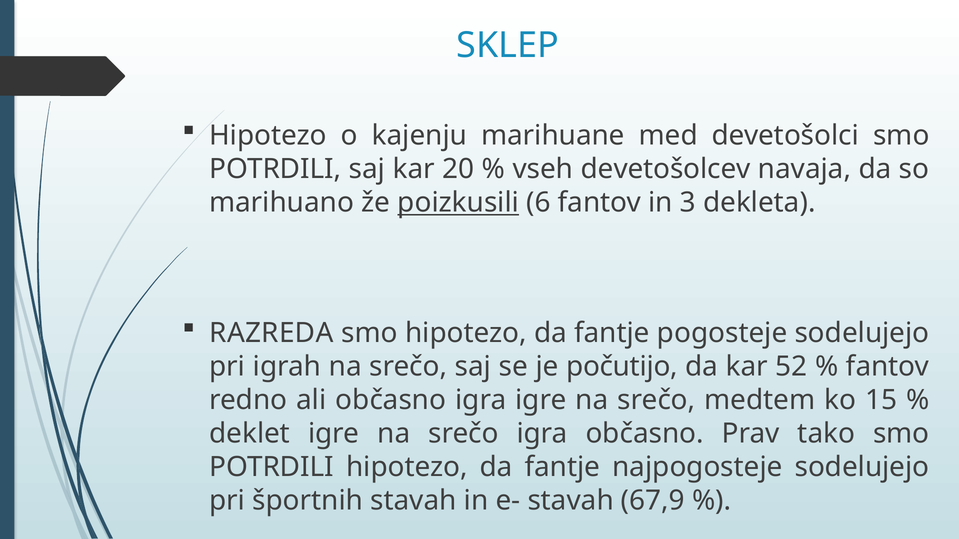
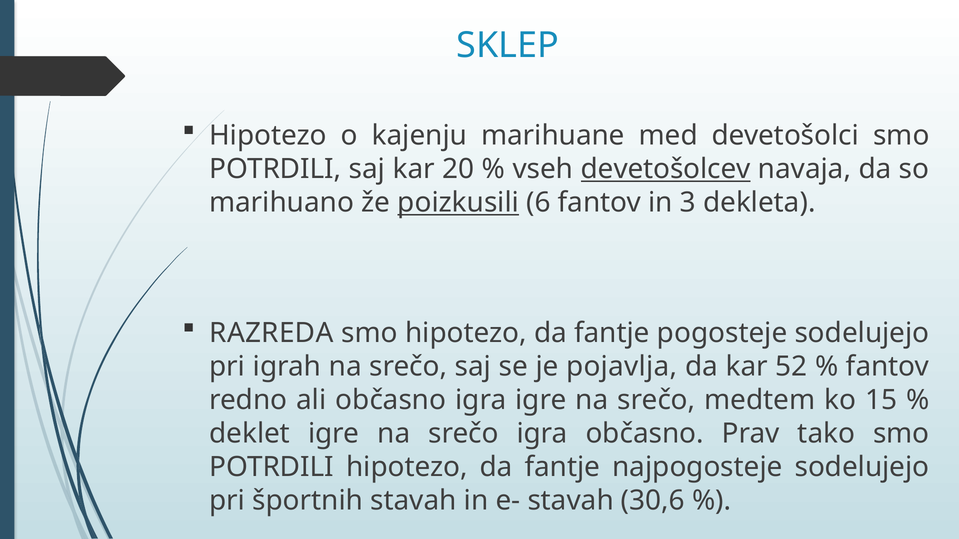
devetošolcev underline: none -> present
počutijo: počutijo -> pojavlja
67,9: 67,9 -> 30,6
